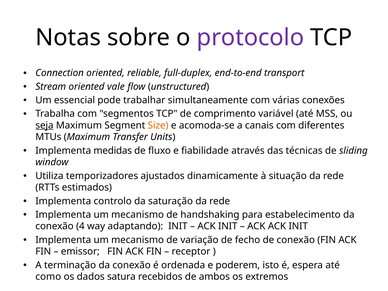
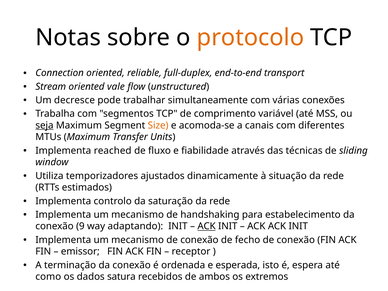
protocolo colour: purple -> orange
essencial: essencial -> decresce
medidas: medidas -> reached
4: 4 -> 9
ACK at (207, 226) underline: none -> present
mecanismo de variação: variação -> conexão
poderem: poderem -> esperada
